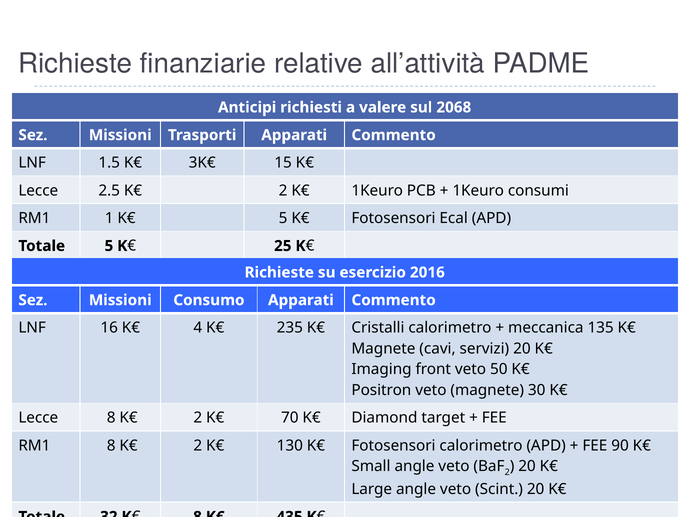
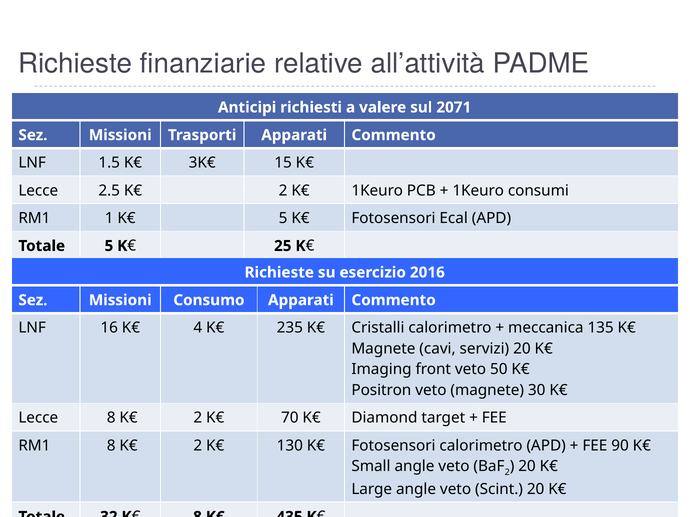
2068: 2068 -> 2071
